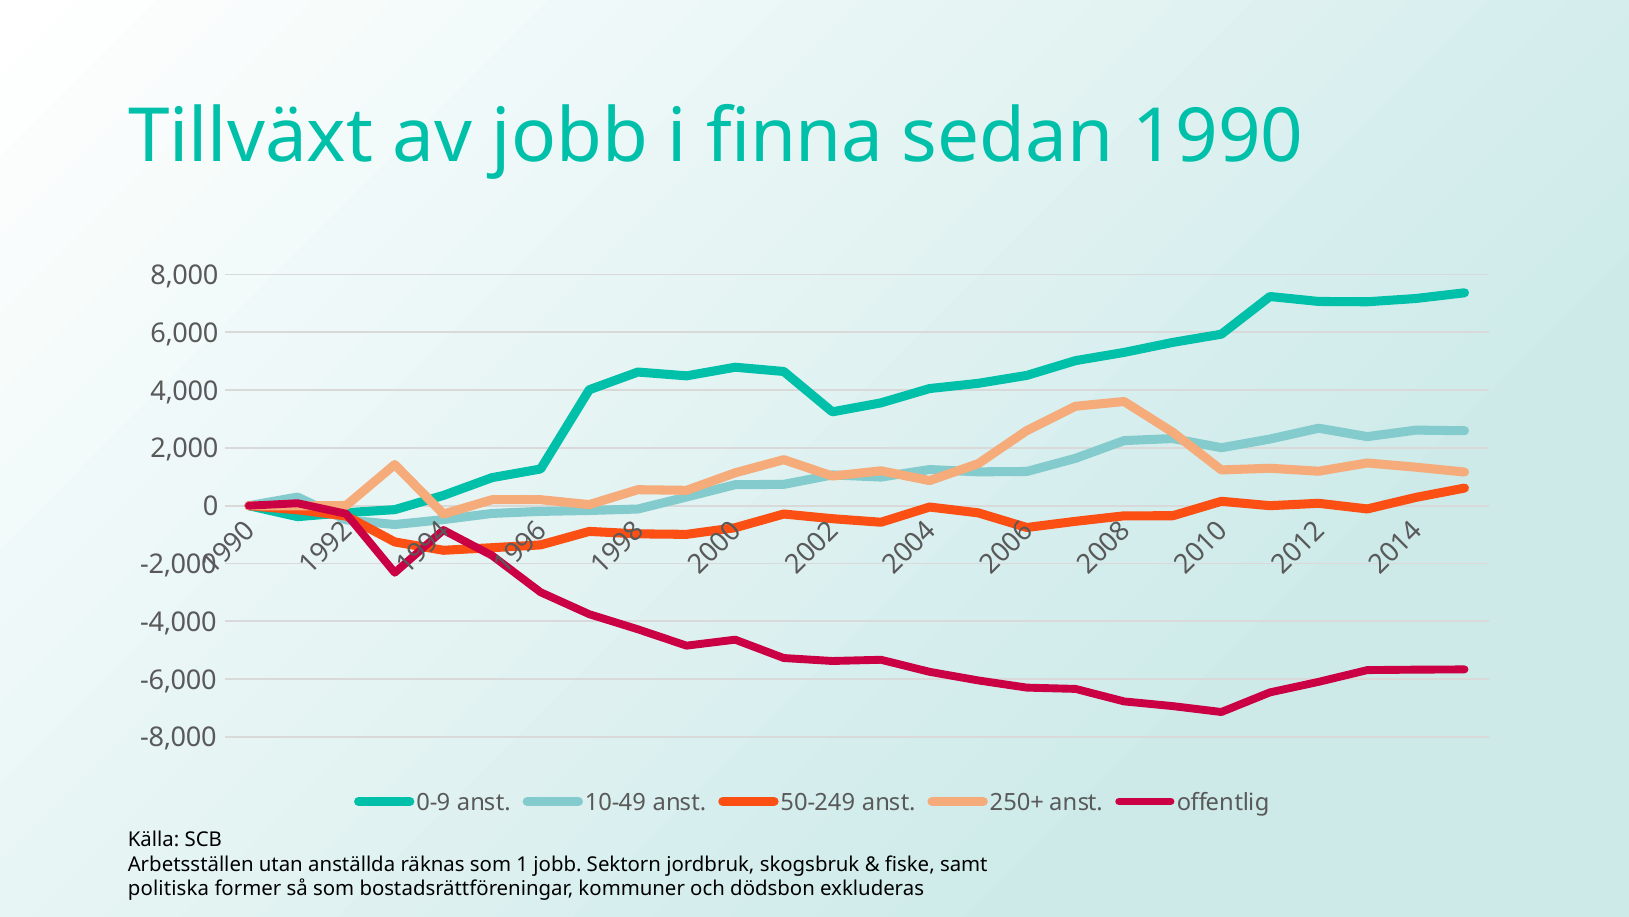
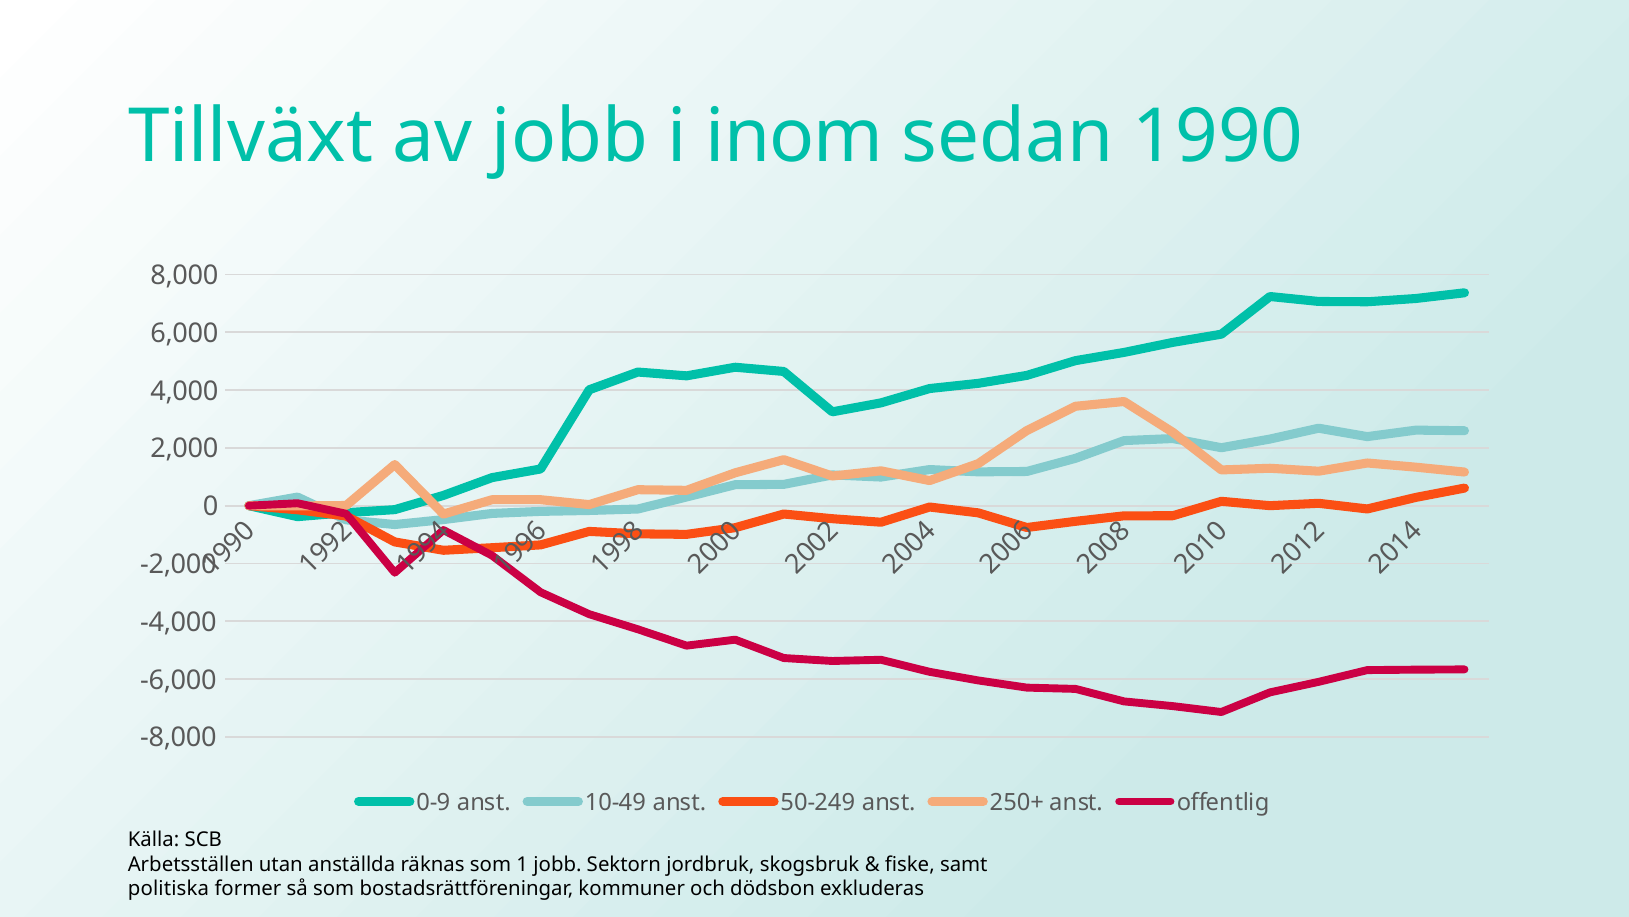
finna: finna -> inom
